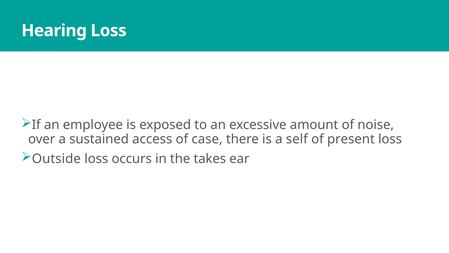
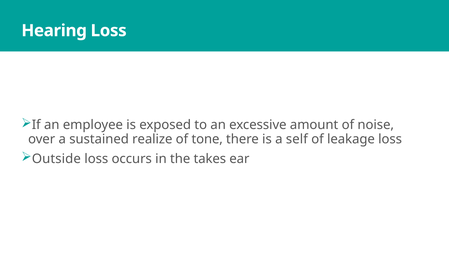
access: access -> realize
case: case -> tone
present: present -> leakage
